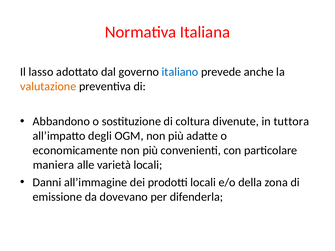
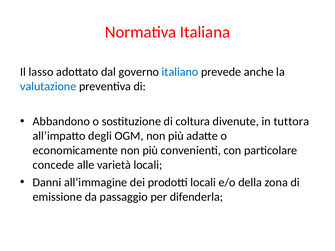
valutazione colour: orange -> blue
maniera: maniera -> concede
dovevano: dovevano -> passaggio
